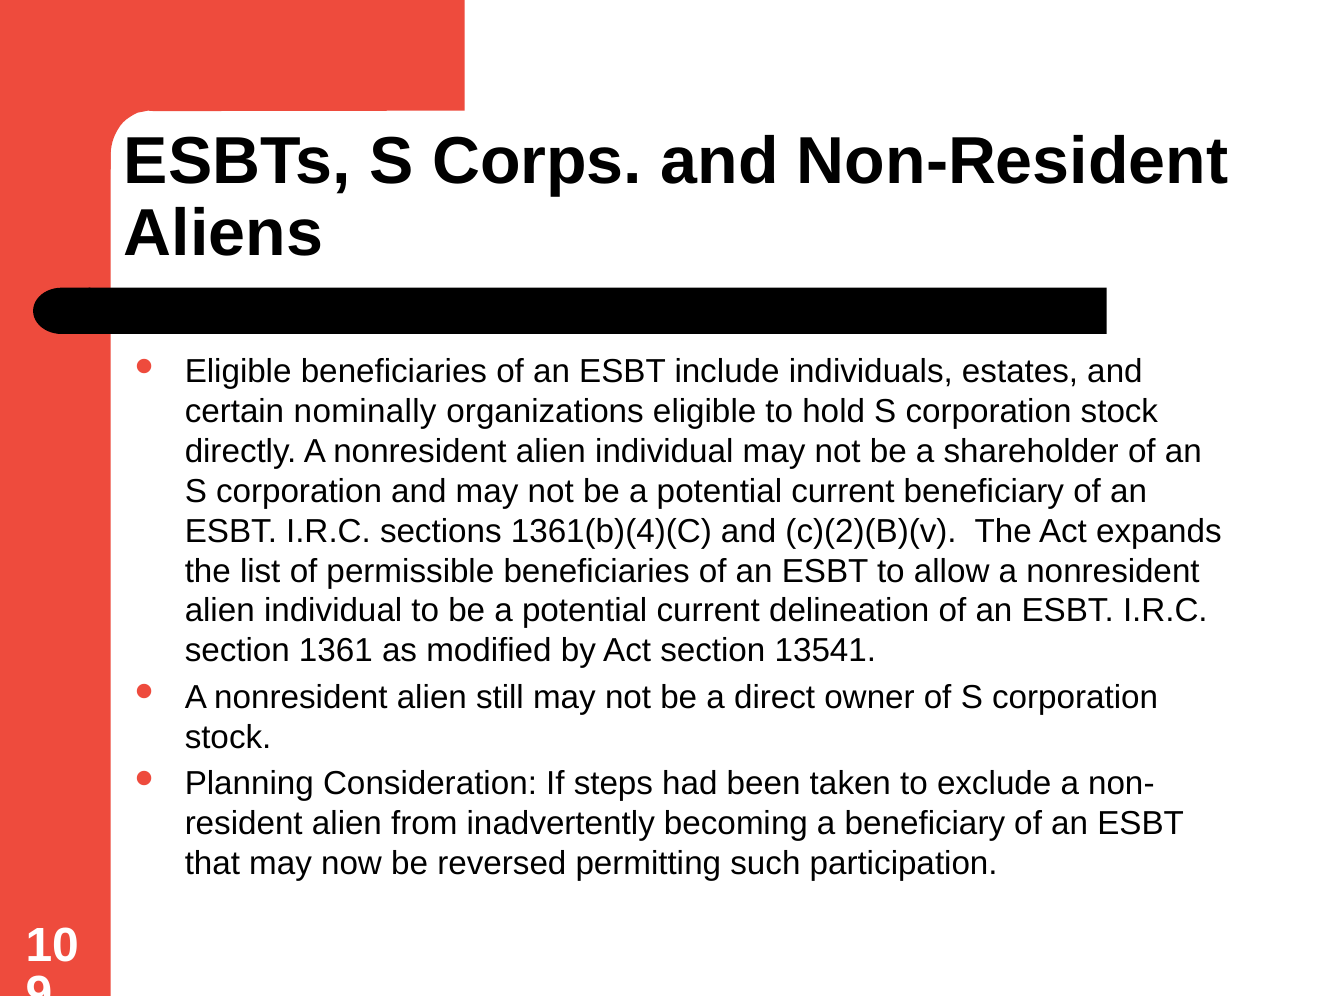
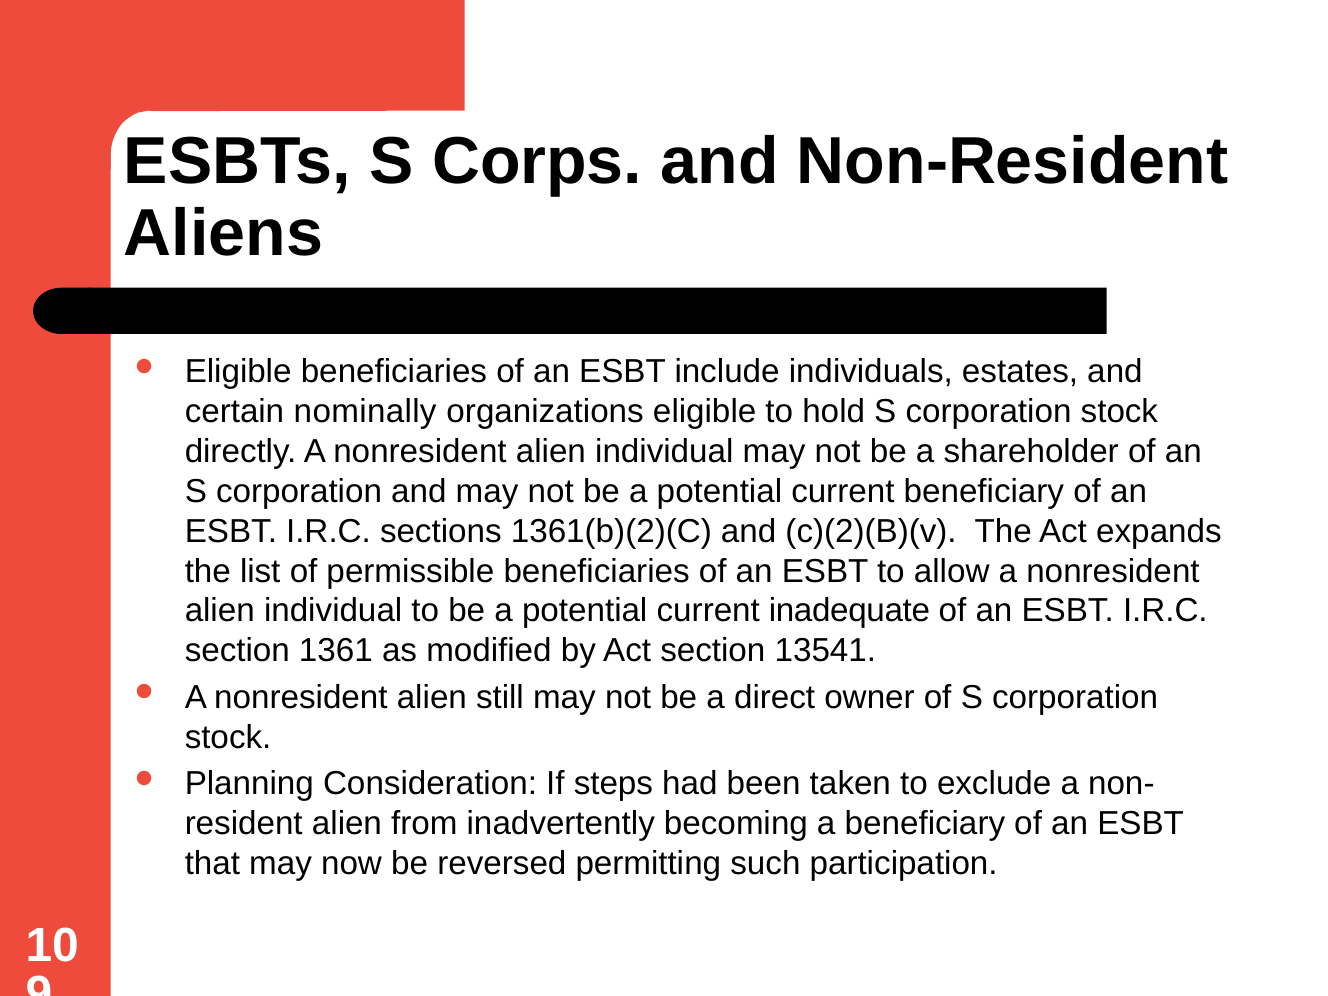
1361(b)(4)(C: 1361(b)(4)(C -> 1361(b)(2)(C
delineation: delineation -> inadequate
